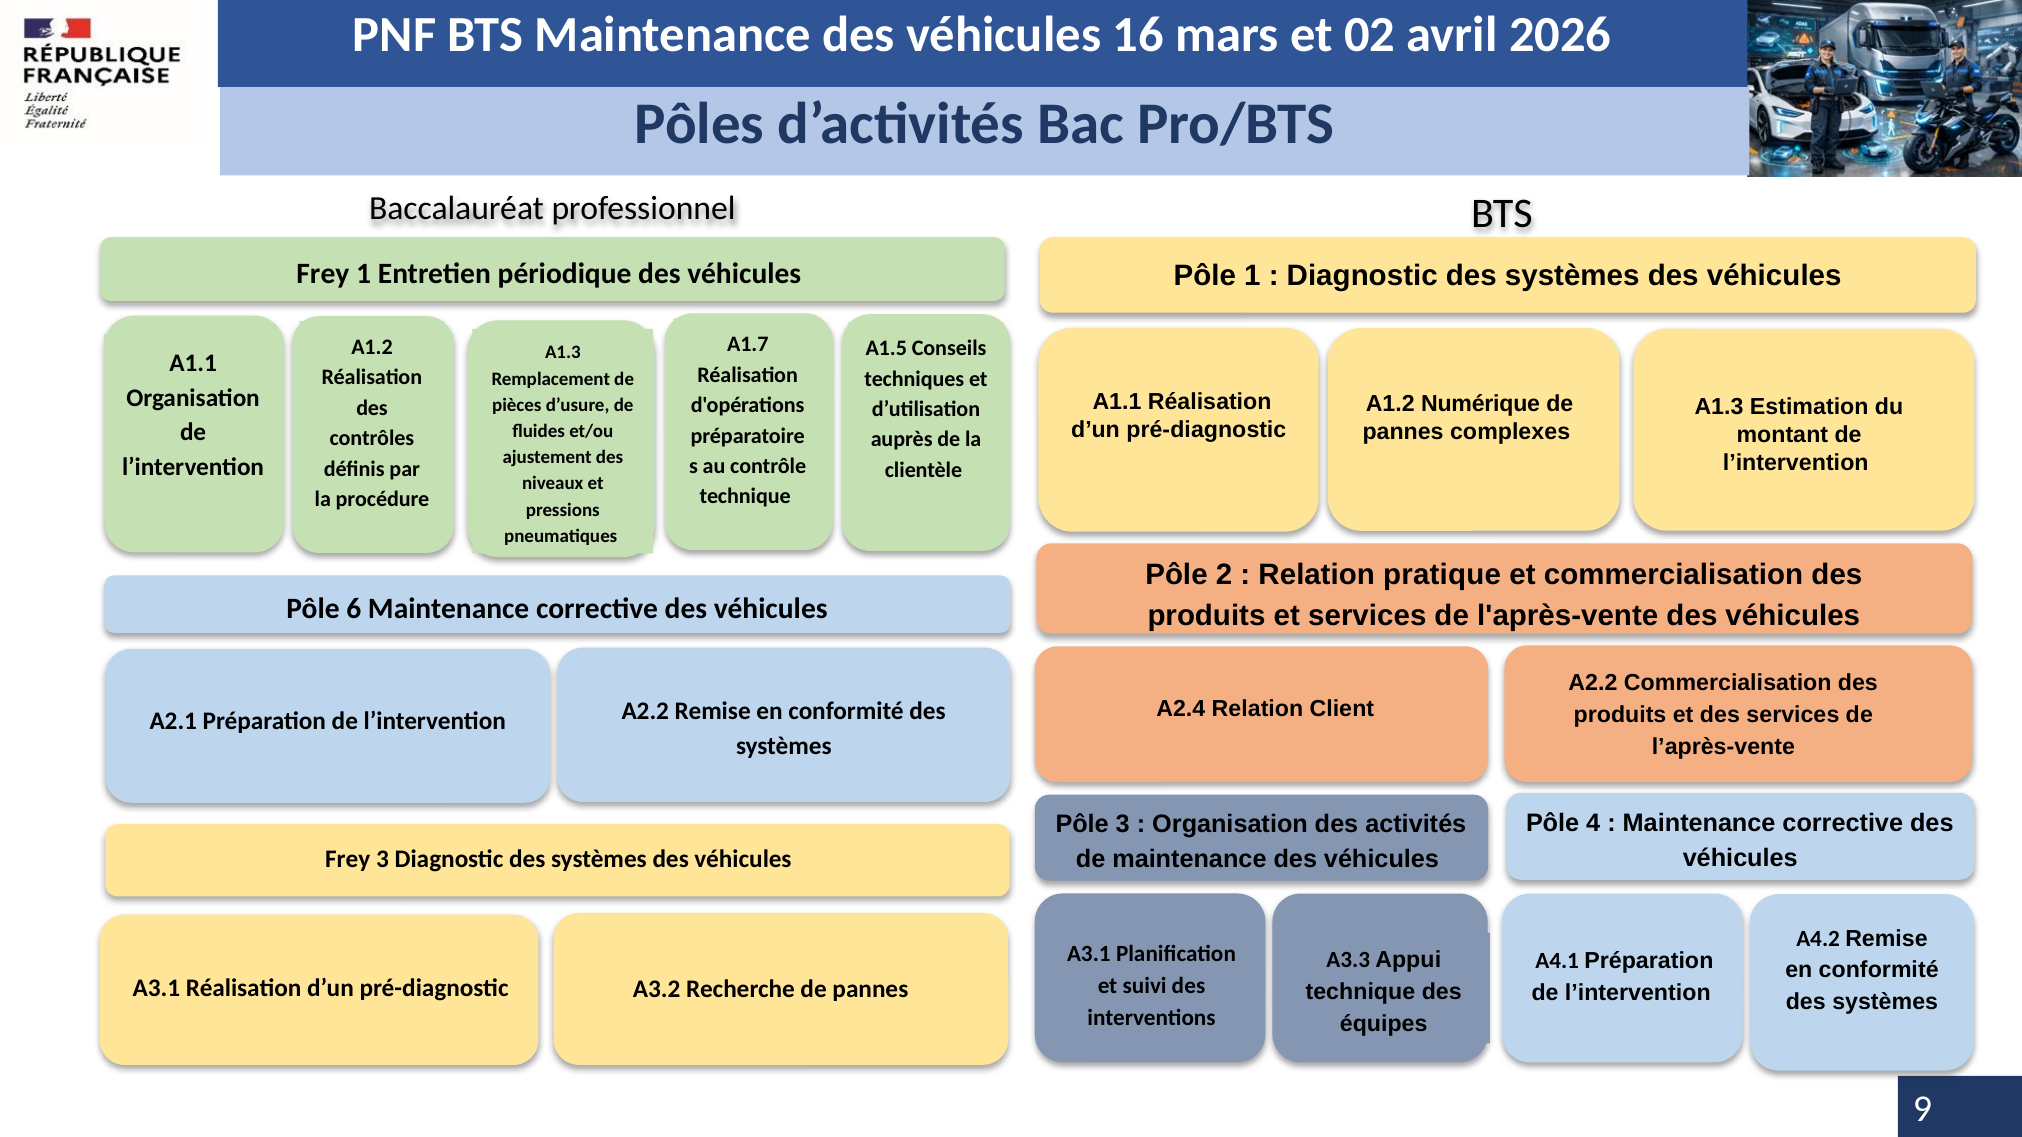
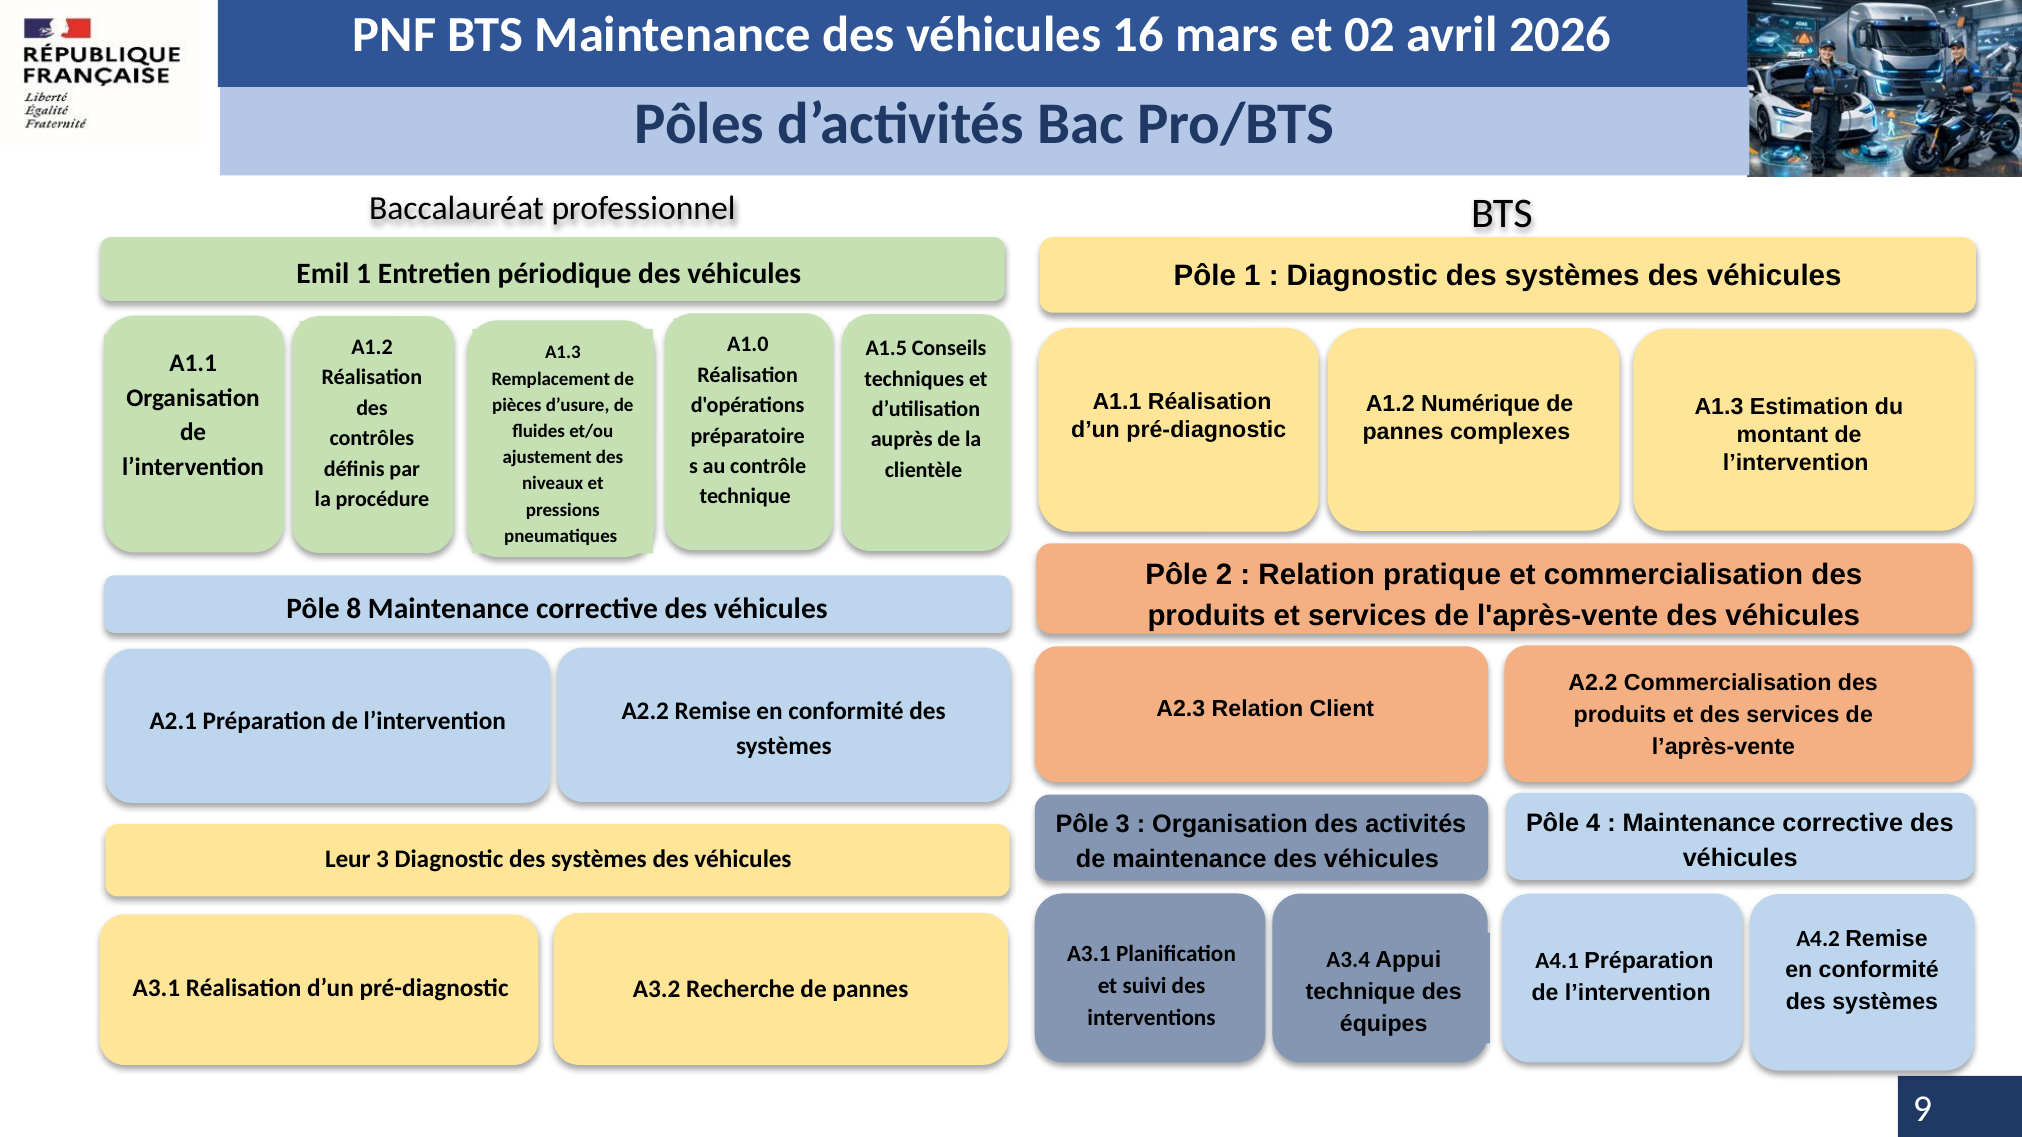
Frey at (323, 274): Frey -> Emil
A1.7: A1.7 -> A1.0
6: 6 -> 8
A2.4: A2.4 -> A2.3
Frey at (348, 859): Frey -> Leur
A3.3: A3.3 -> A3.4
